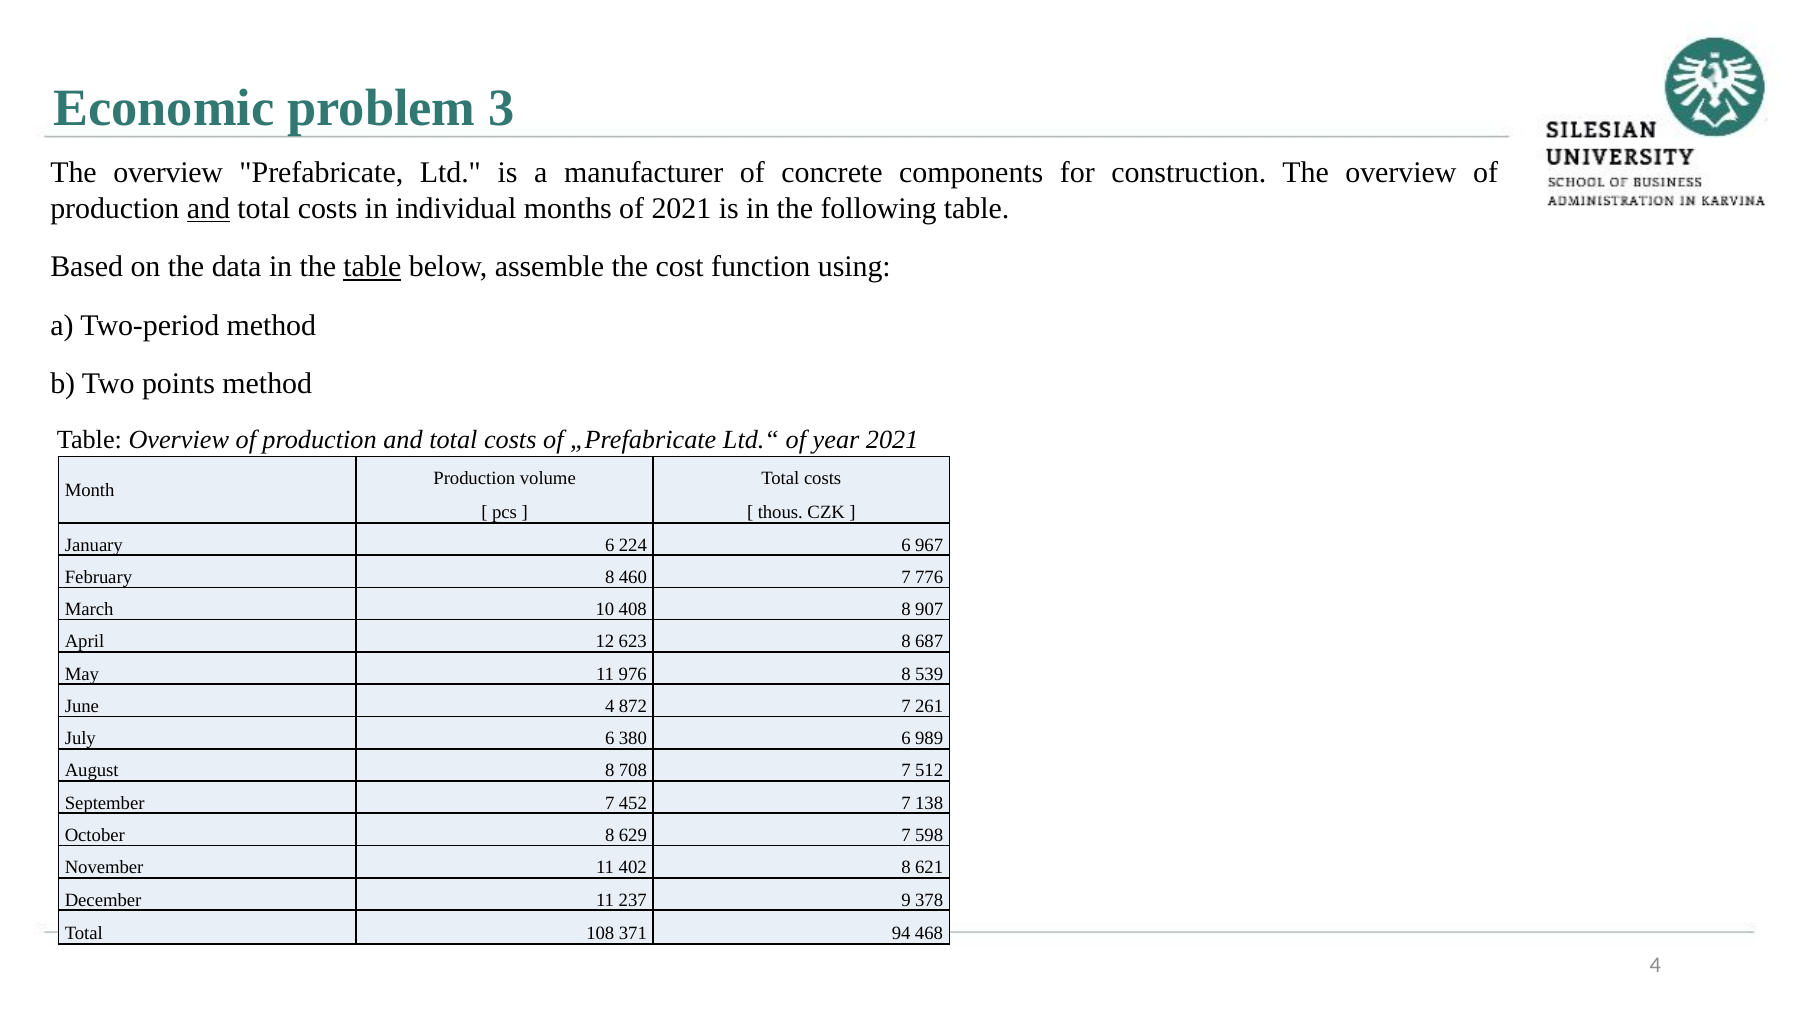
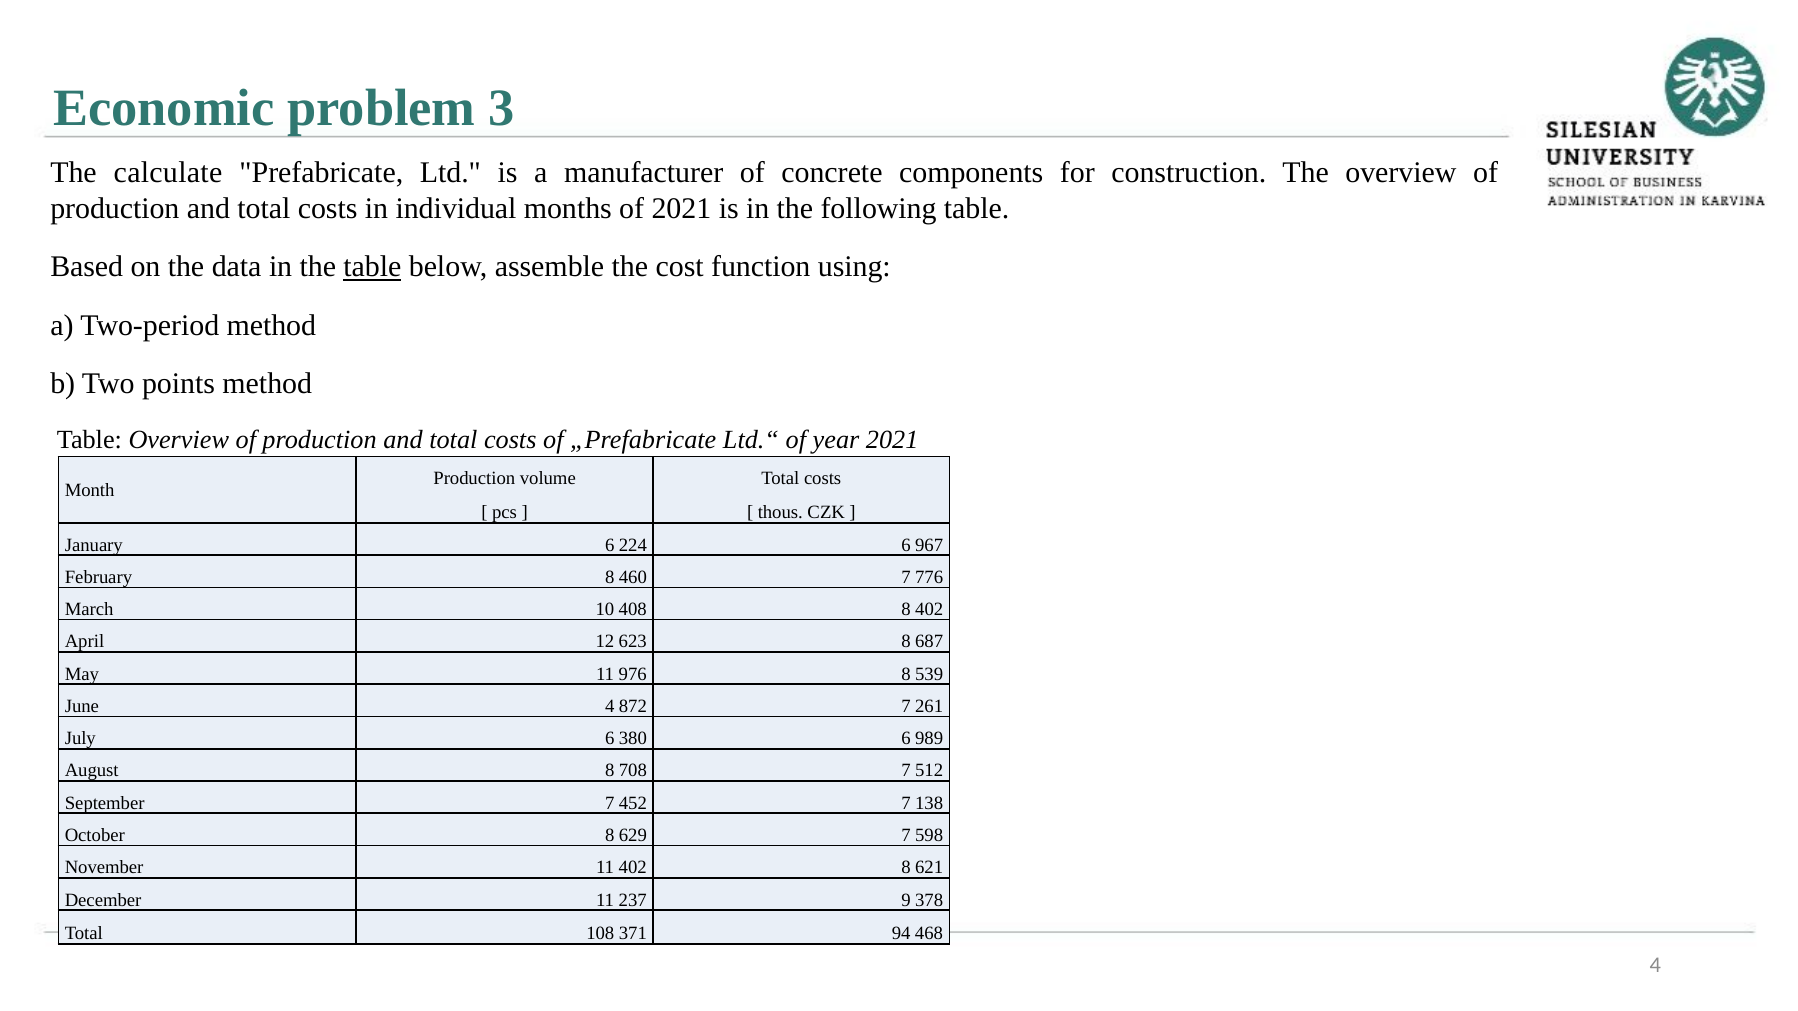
overview at (168, 173): overview -> calculate
and at (209, 209) underline: present -> none
8 907: 907 -> 402
